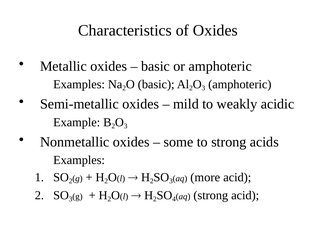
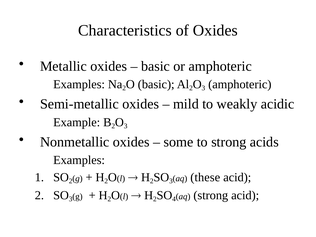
more: more -> these
